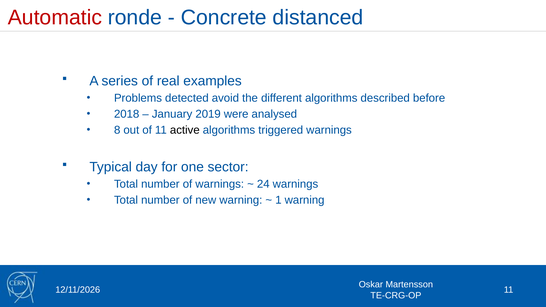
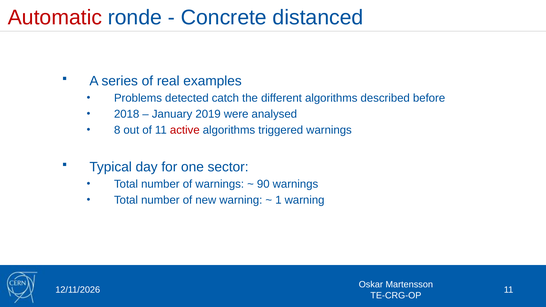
avoid: avoid -> catch
active colour: black -> red
24: 24 -> 90
